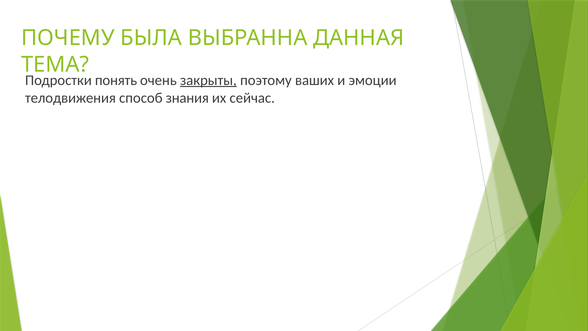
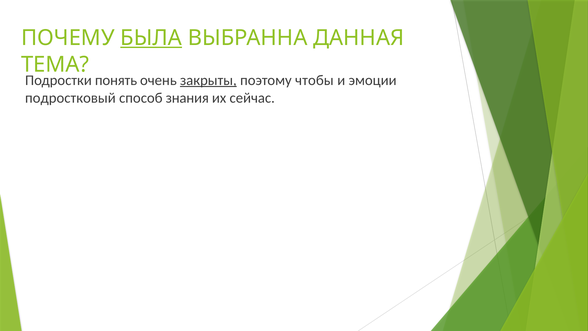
БЫЛА underline: none -> present
ваших: ваших -> чтобы
телодвижения: телодвижения -> подростковый
